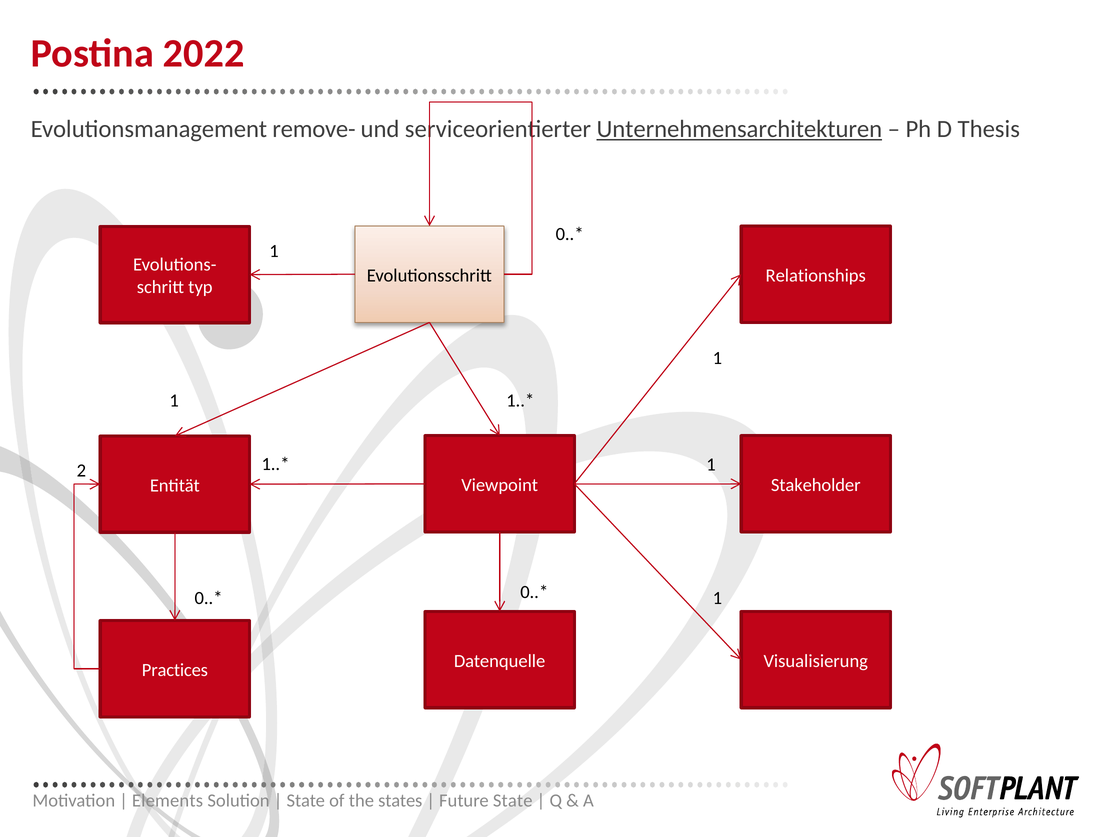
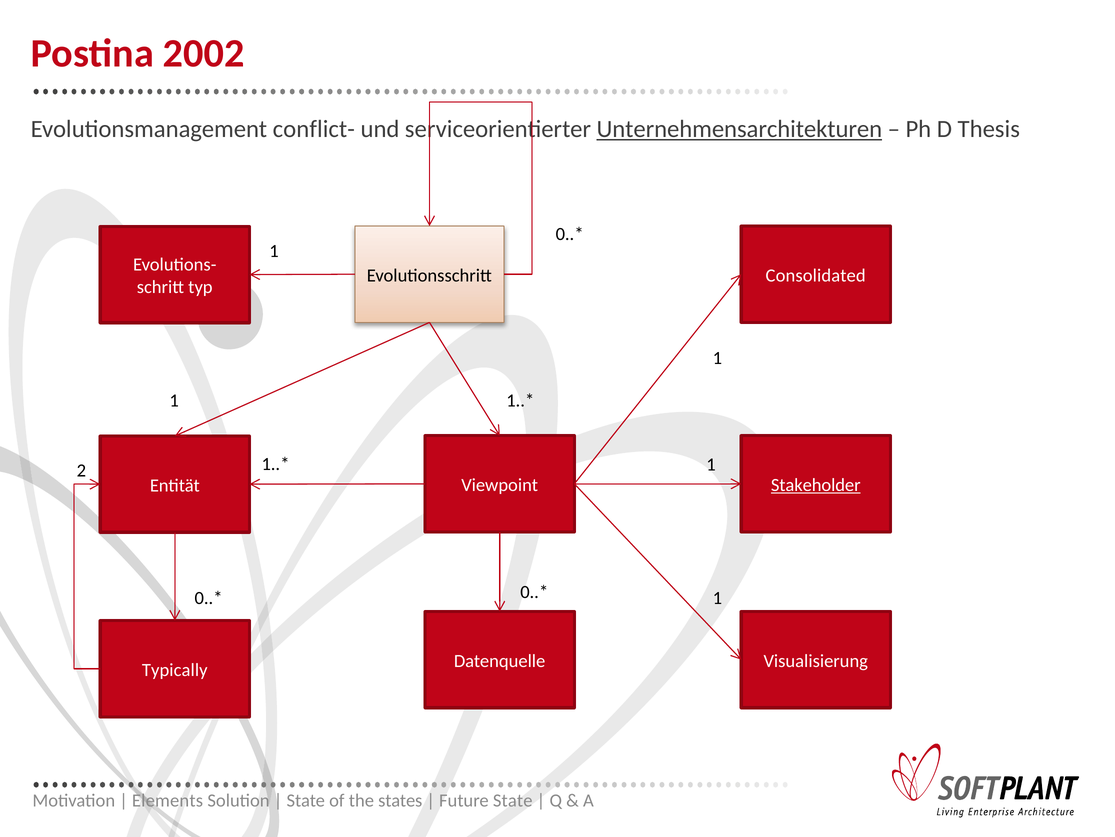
2022: 2022 -> 2002
remove-: remove- -> conflict-
Relationships: Relationships -> Consolidated
Stakeholder underline: none -> present
Practices: Practices -> Typically
